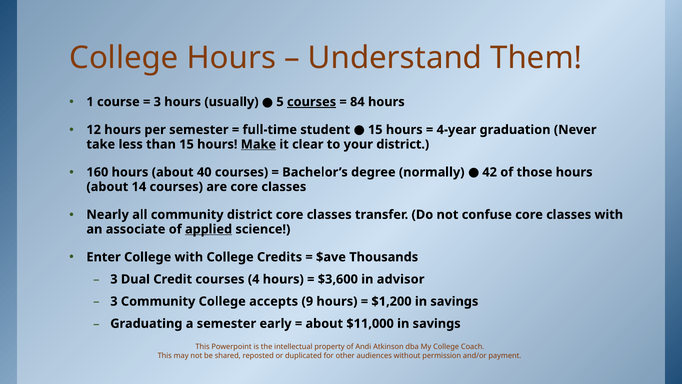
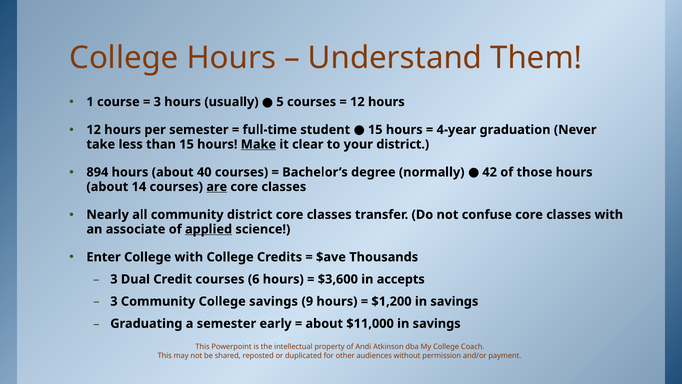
courses at (312, 102) underline: present -> none
84 at (357, 102): 84 -> 12
160: 160 -> 894
are underline: none -> present
4: 4 -> 6
advisor: advisor -> accepts
College accepts: accepts -> savings
